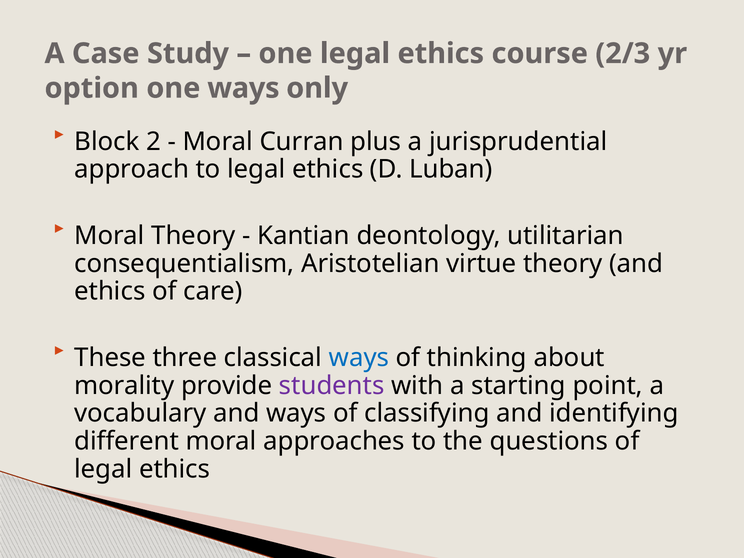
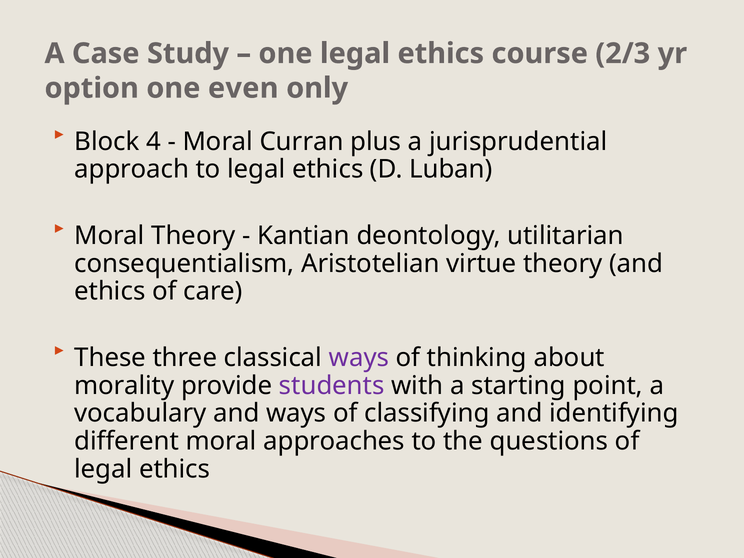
one ways: ways -> even
2: 2 -> 4
ways at (359, 358) colour: blue -> purple
